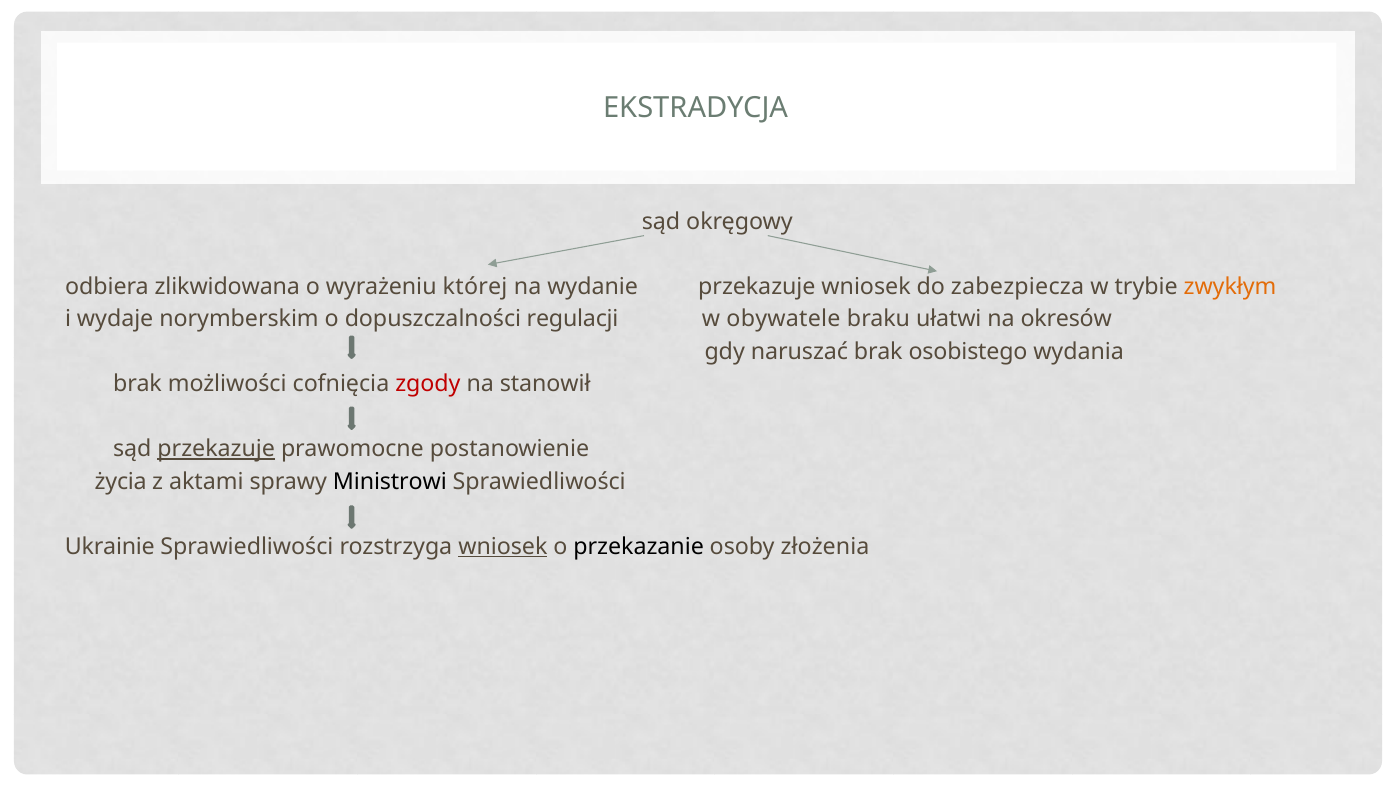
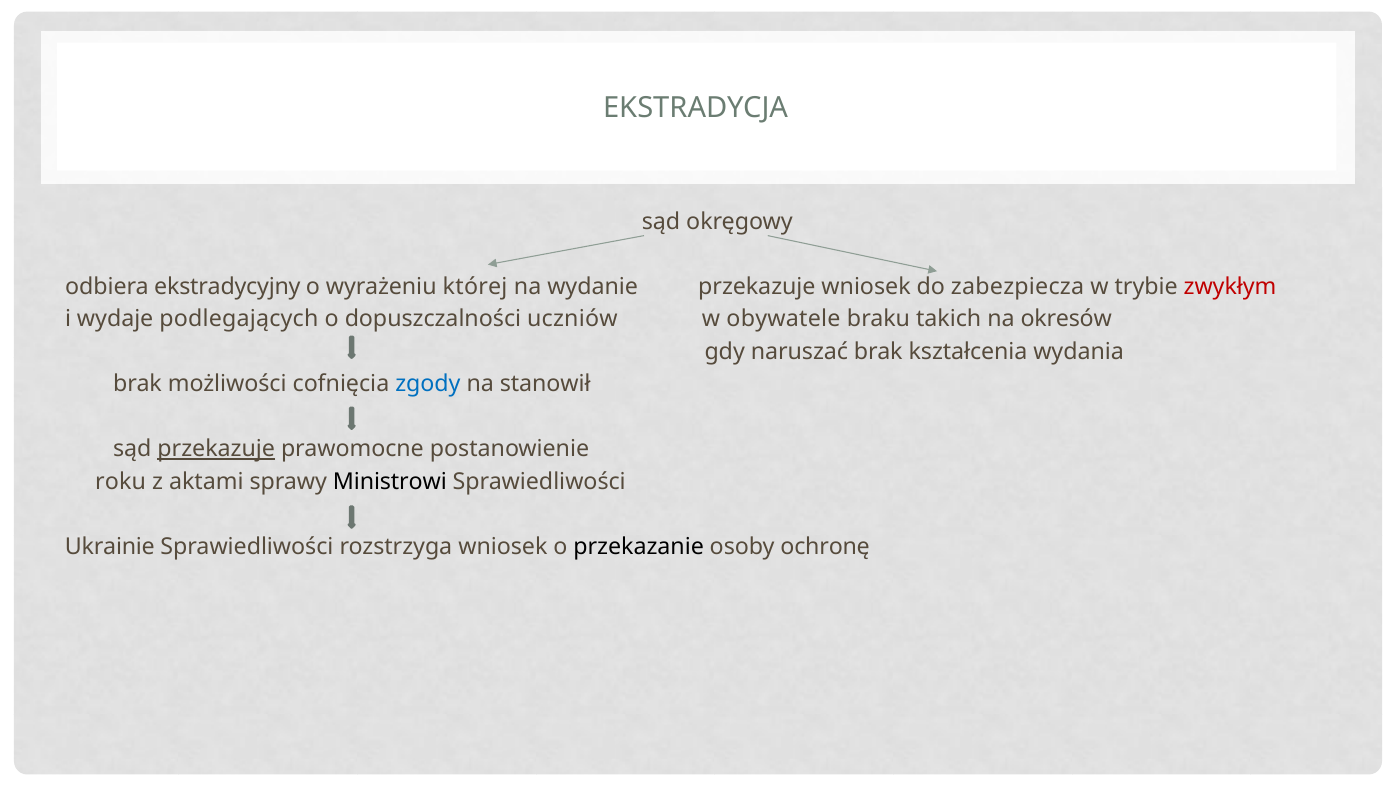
zlikwidowana: zlikwidowana -> ekstradycyjny
zwykłym colour: orange -> red
norymberskim: norymberskim -> podlegających
regulacji: regulacji -> uczniów
ułatwi: ułatwi -> takich
osobistego: osobistego -> kształcenia
zgody colour: red -> blue
życia: życia -> roku
wniosek at (503, 547) underline: present -> none
złożenia: złożenia -> ochronę
